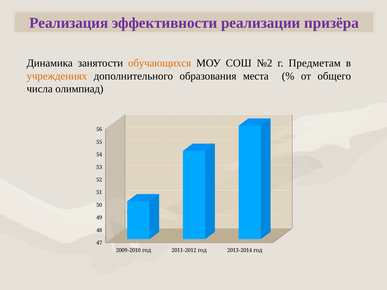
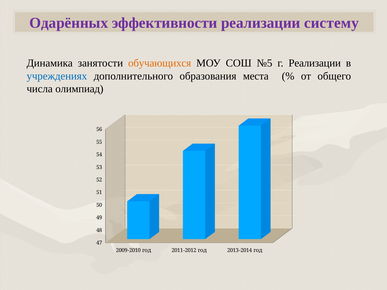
Реализация: Реализация -> Одарённых
призёра: призёра -> систему
№2: №2 -> №5
г Предметам: Предметам -> Реализации
учреждениях colour: orange -> blue
